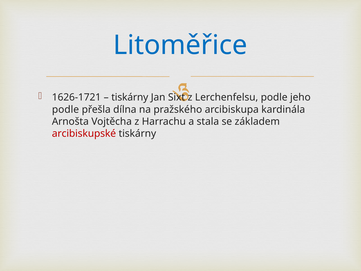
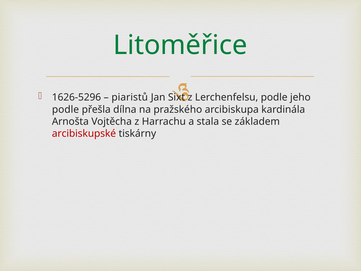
Litoměřice colour: blue -> green
1626-1721: 1626-1721 -> 1626-5296
tiskárny at (130, 97): tiskárny -> piaristů
